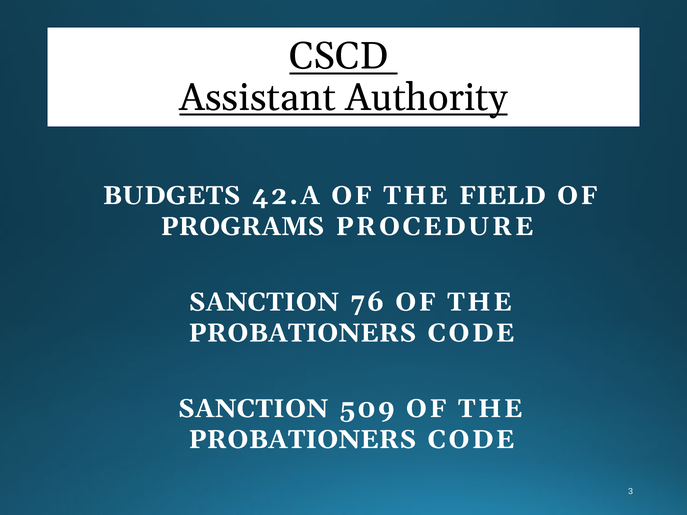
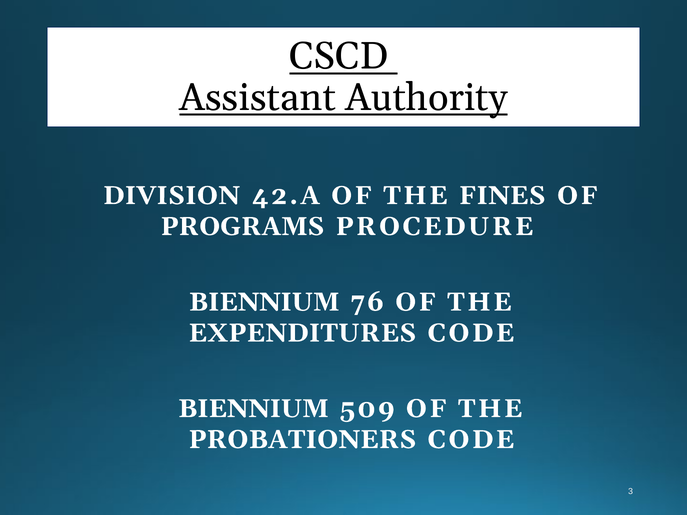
BUDGETS: BUDGETS -> DIVISION
FIELD: FIELD -> FINES
SANCTION at (264, 302): SANCTION -> BIENNIUM
PROBATIONERS at (302, 333): PROBATIONERS -> EXPENDITURES
SANCTION at (253, 409): SANCTION -> BIENNIUM
